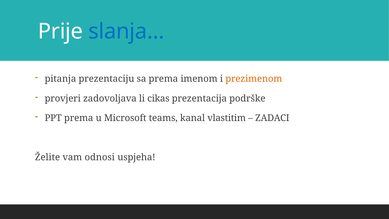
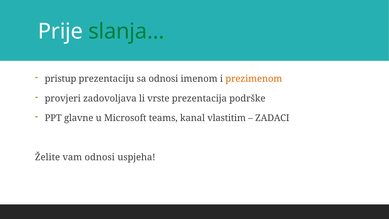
slanja… colour: blue -> green
pitanja: pitanja -> pristup
sa prema: prema -> odnosi
cikas: cikas -> vrste
PPT prema: prema -> glavne
